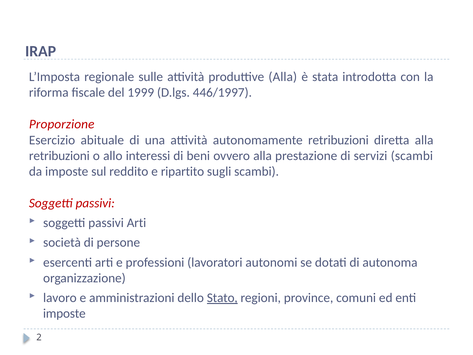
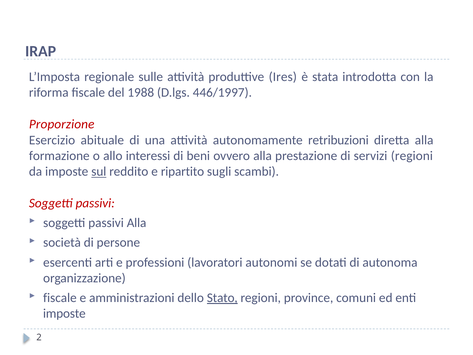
produttive Alla: Alla -> Ires
1999: 1999 -> 1988
retribuzioni at (59, 156): retribuzioni -> formazione
servizi scambi: scambi -> regioni
sul underline: none -> present
passivi Arti: Arti -> Alla
lavoro at (60, 298): lavoro -> fiscale
